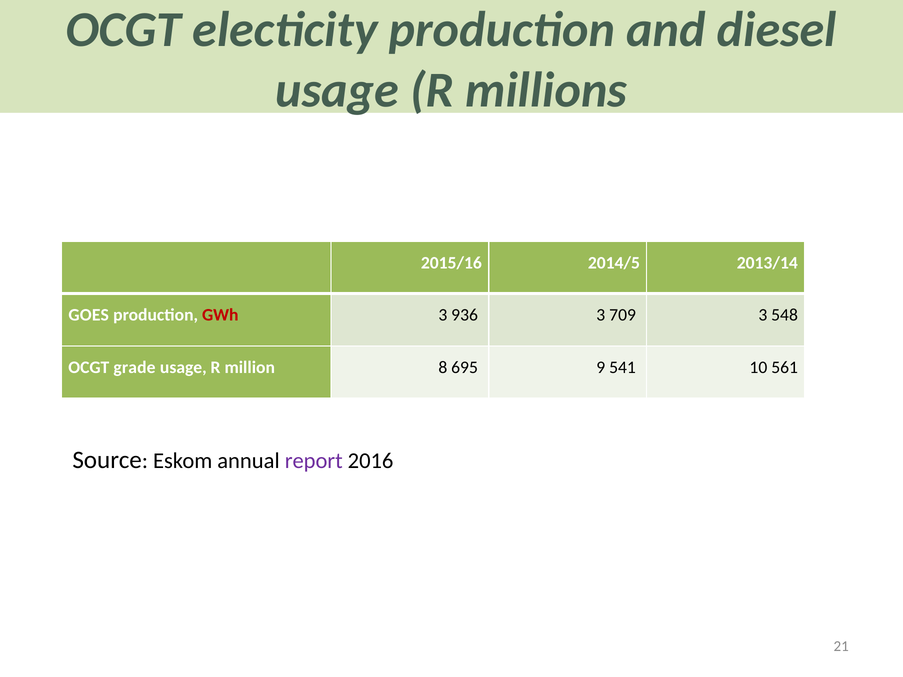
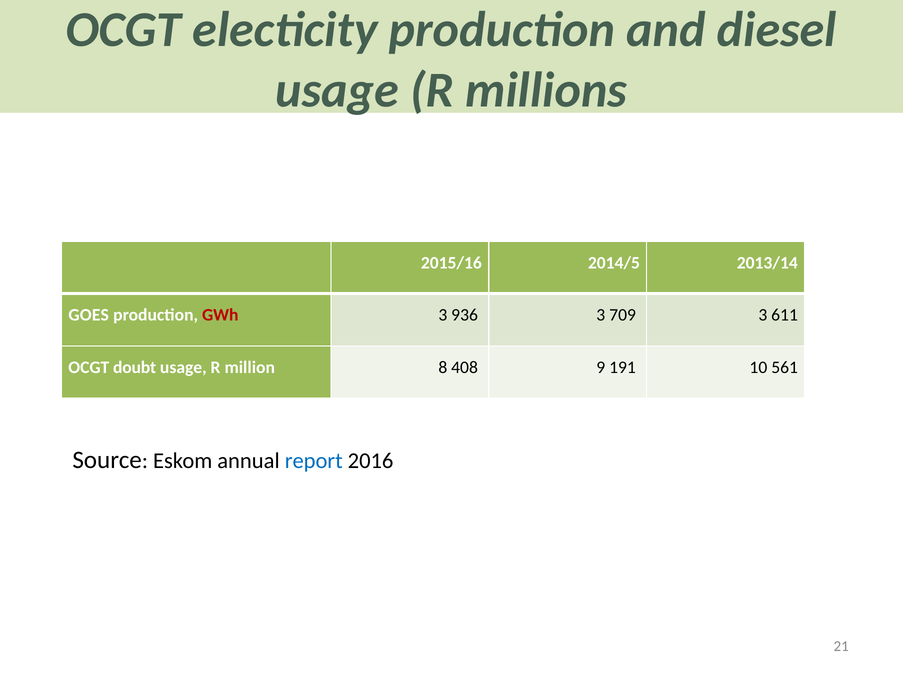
548: 548 -> 611
grade: grade -> doubt
695: 695 -> 408
541: 541 -> 191
report colour: purple -> blue
